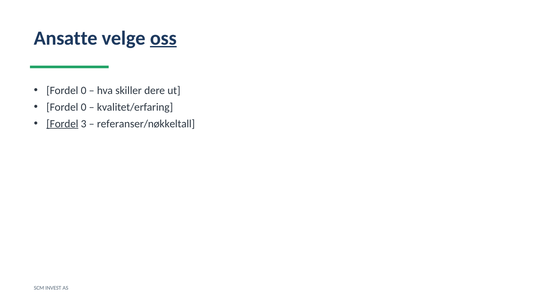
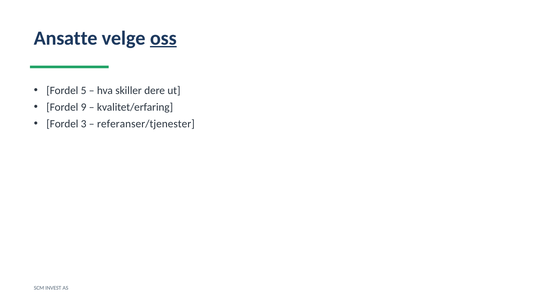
0 at (84, 90): 0 -> 5
0 at (84, 107): 0 -> 9
Fordel at (62, 124) underline: present -> none
referanser/nøkkeltall: referanser/nøkkeltall -> referanser/tjenester
